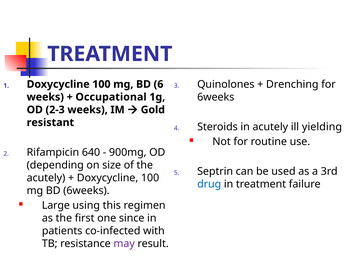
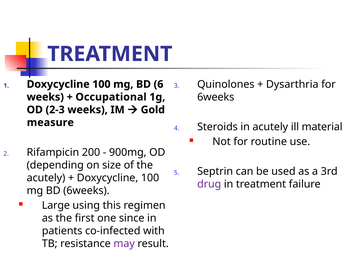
Drenching: Drenching -> Dysarthria
resistant: resistant -> measure
yielding: yielding -> material
640: 640 -> 200
drug colour: blue -> purple
